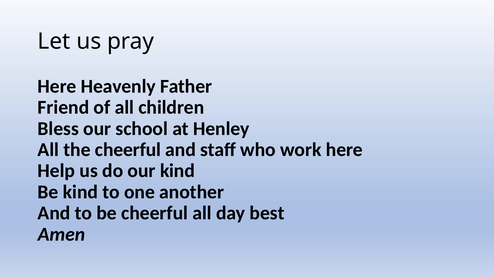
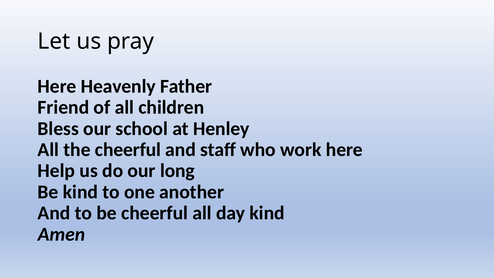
our kind: kind -> long
day best: best -> kind
